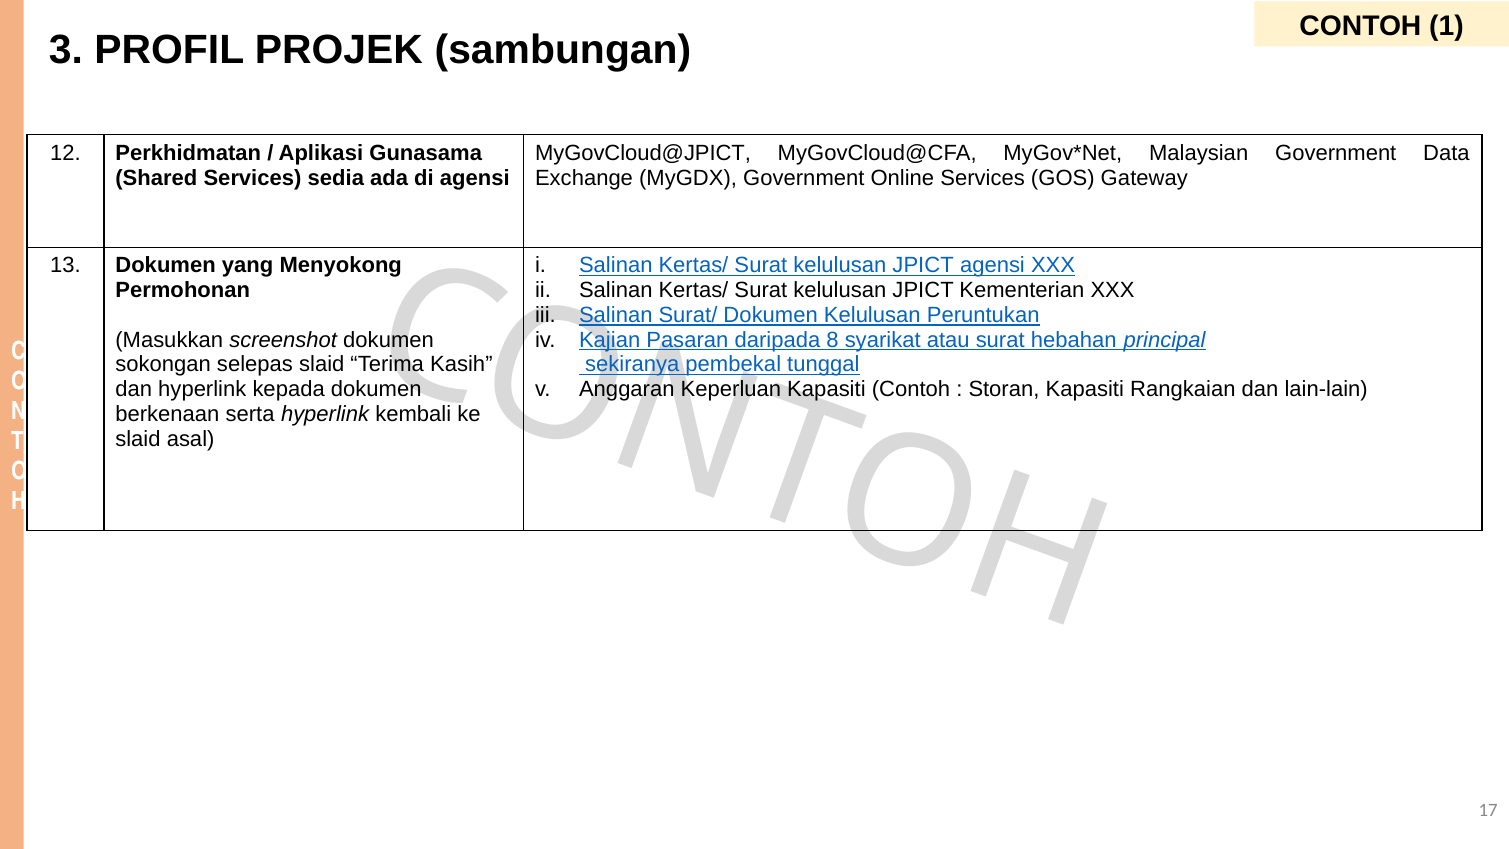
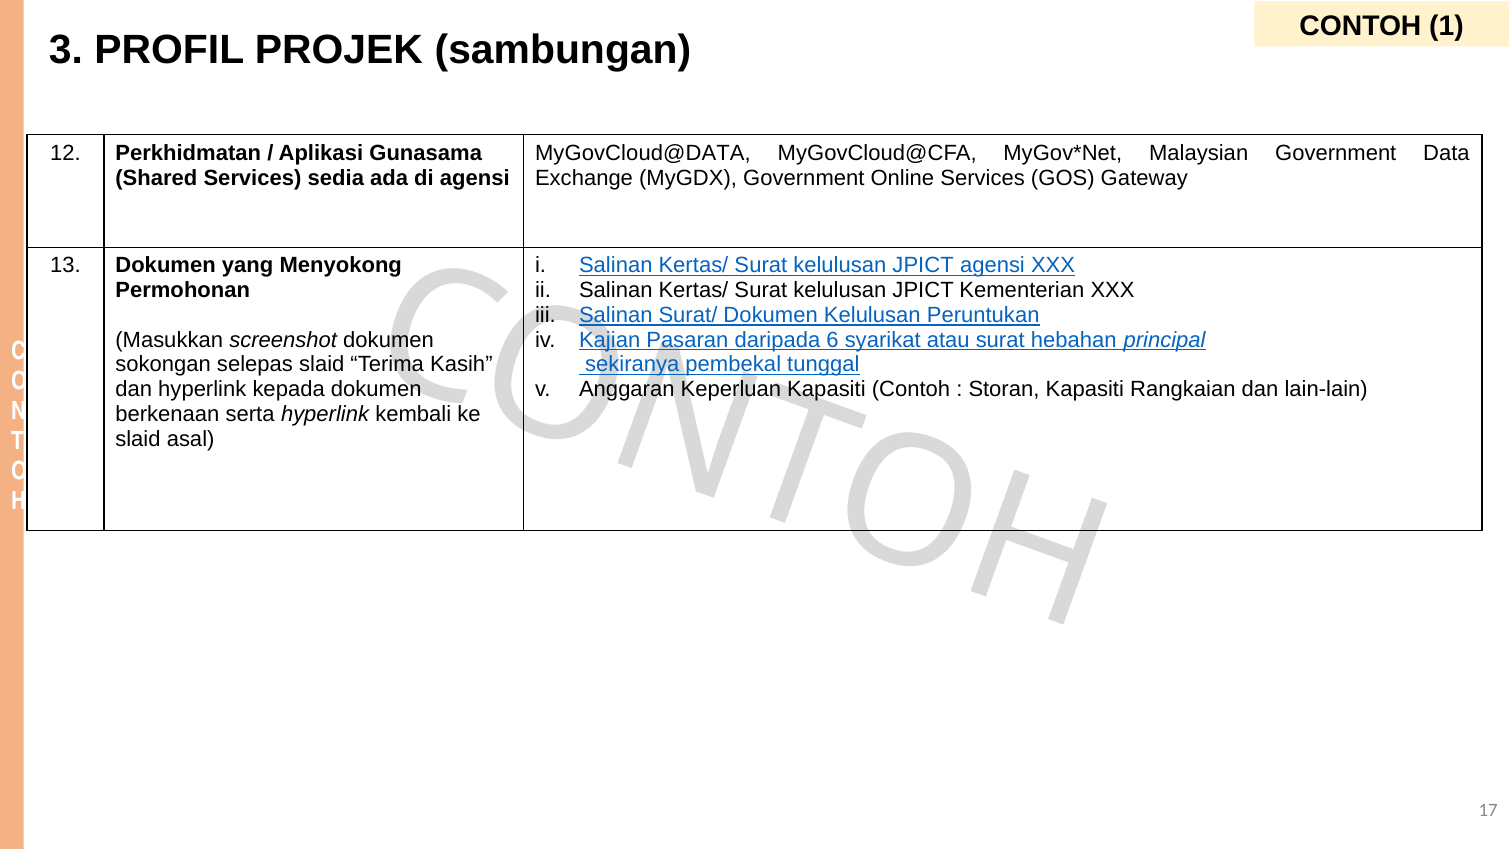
MyGovCloud@JPICT: MyGovCloud@JPICT -> MyGovCloud@DATA
8: 8 -> 6
